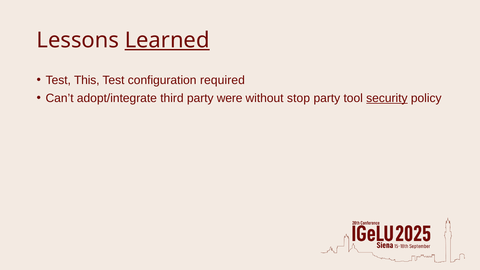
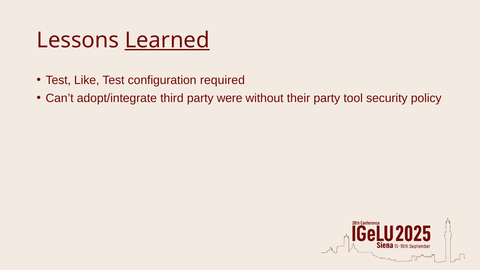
This: This -> Like
stop: stop -> their
security underline: present -> none
